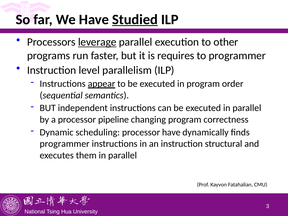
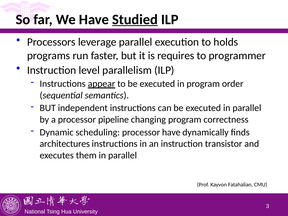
leverage underline: present -> none
other: other -> holds
programmer at (65, 144): programmer -> architectures
structural: structural -> transistor
